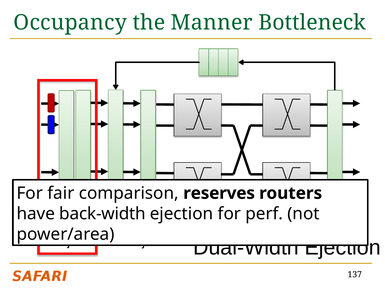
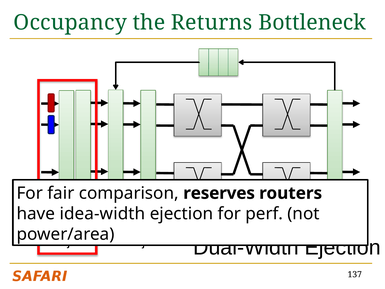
Manner: Manner -> Returns
back-width: back-width -> idea-width
